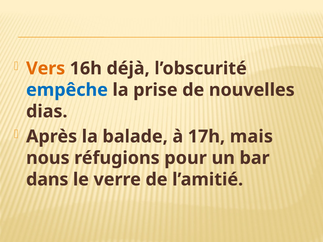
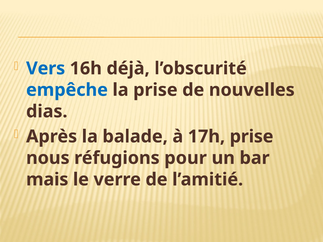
Vers colour: orange -> blue
17h mais: mais -> prise
dans: dans -> mais
